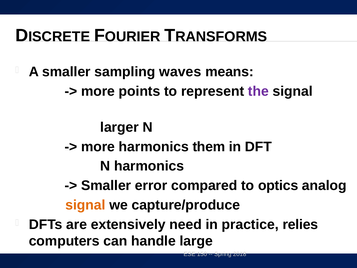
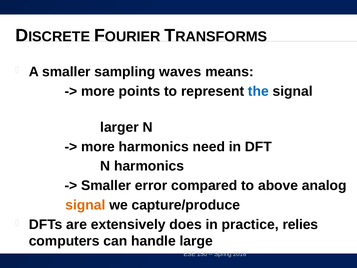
the colour: purple -> blue
them: them -> need
optics: optics -> above
need: need -> does
